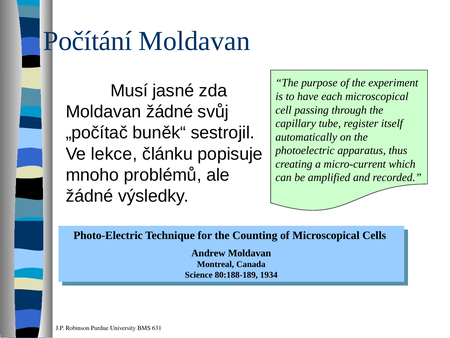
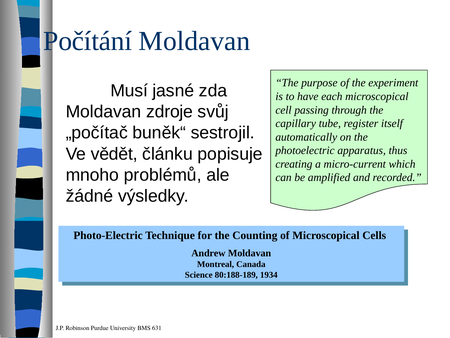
Moldavan žádné: žádné -> zdroje
lekce: lekce -> vědět
